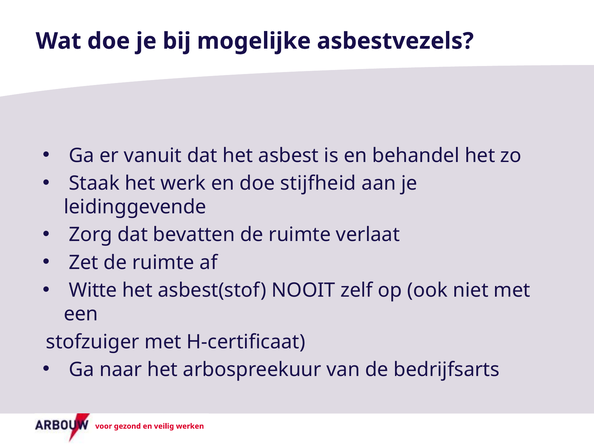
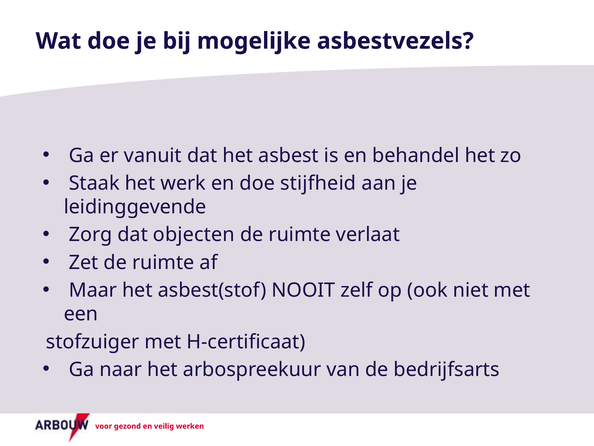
bevatten: bevatten -> objecten
Witte: Witte -> Maar
